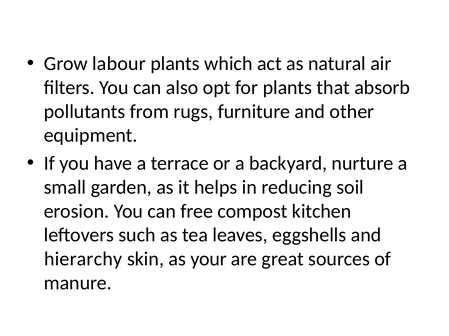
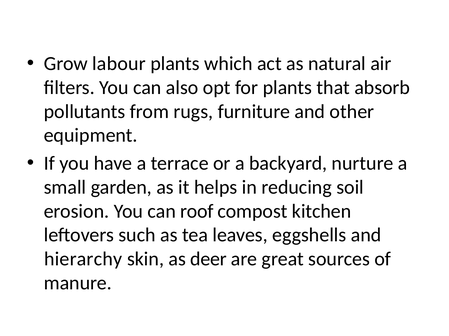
free: free -> roof
your: your -> deer
